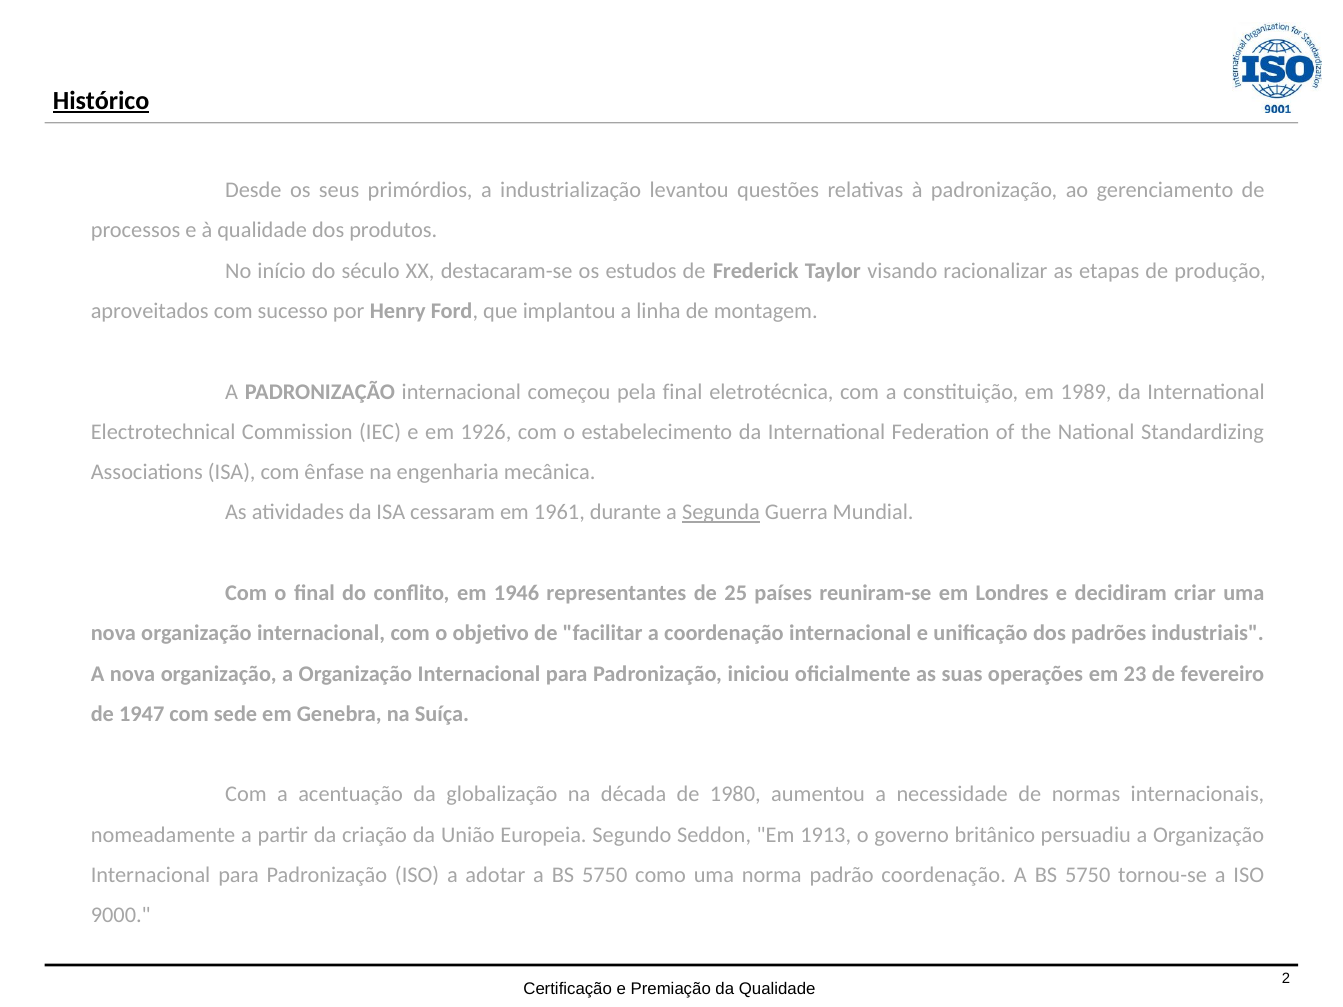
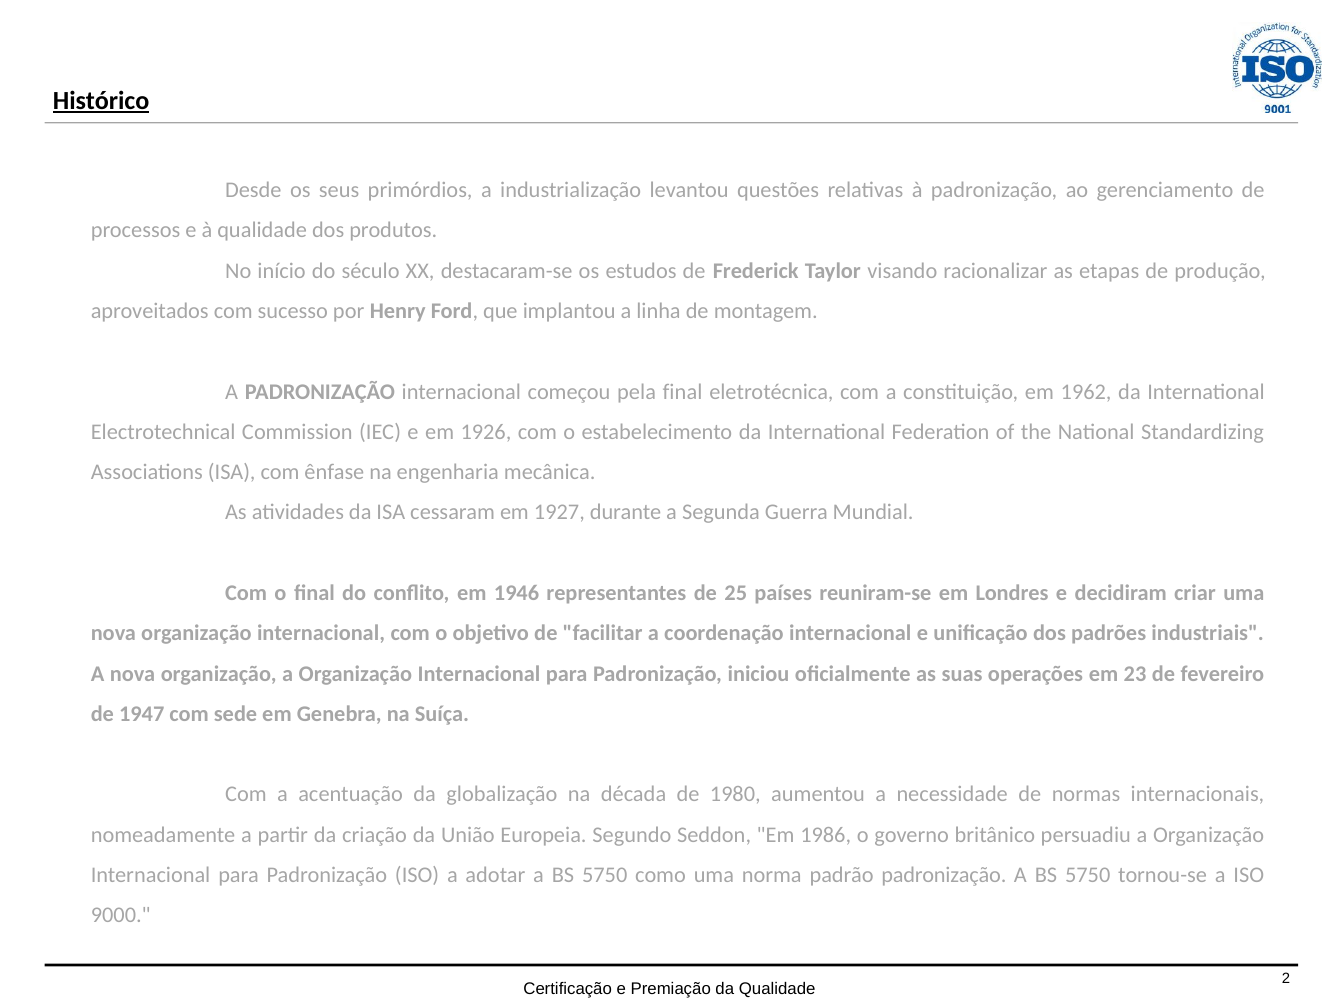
1989: 1989 -> 1962
1961: 1961 -> 1927
Segunda underline: present -> none
1913: 1913 -> 1986
padrão coordenação: coordenação -> padronização
